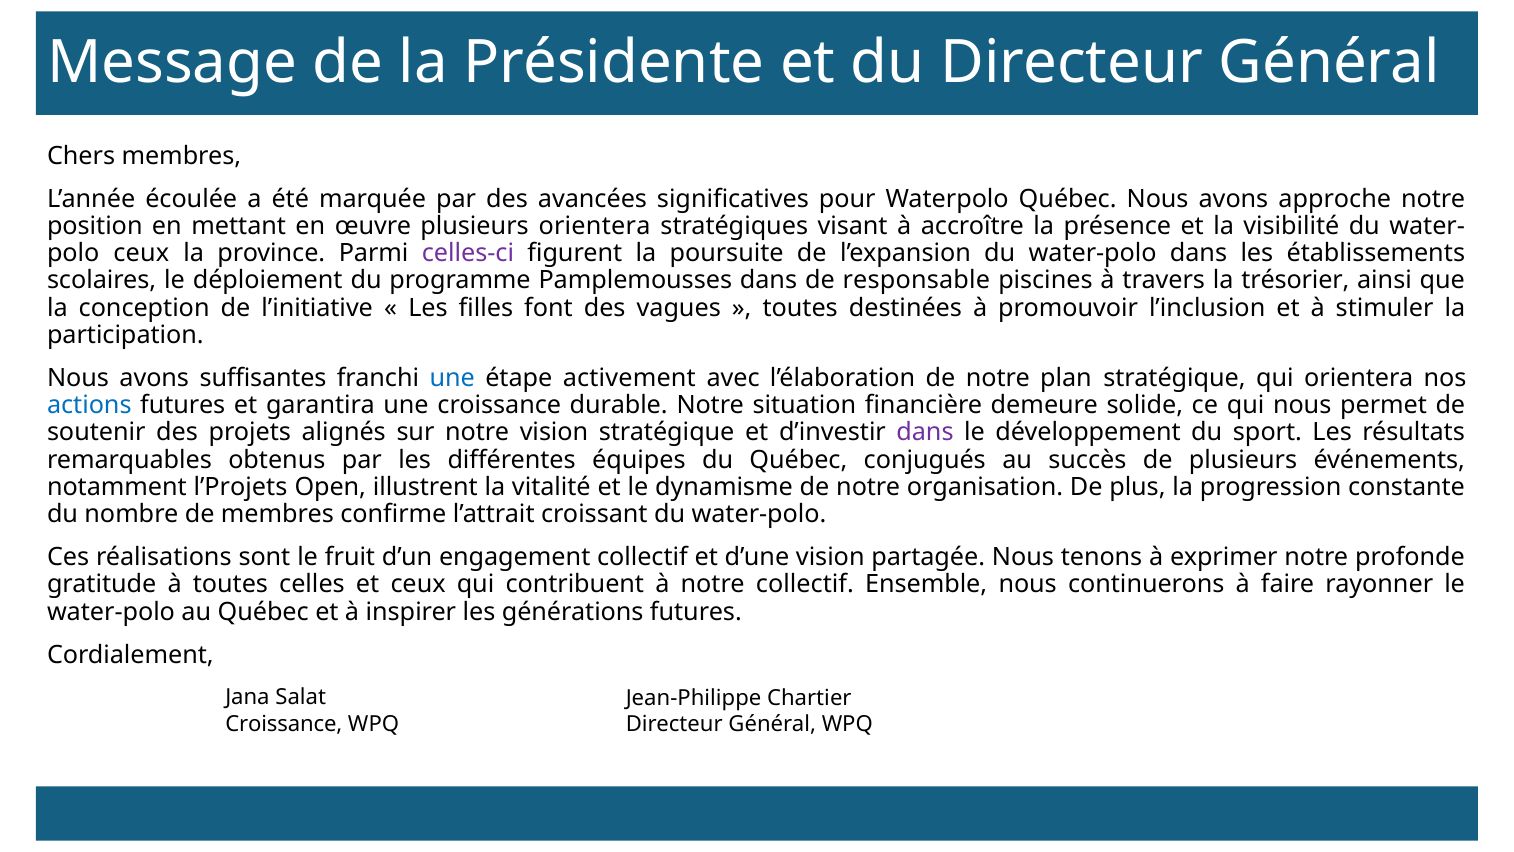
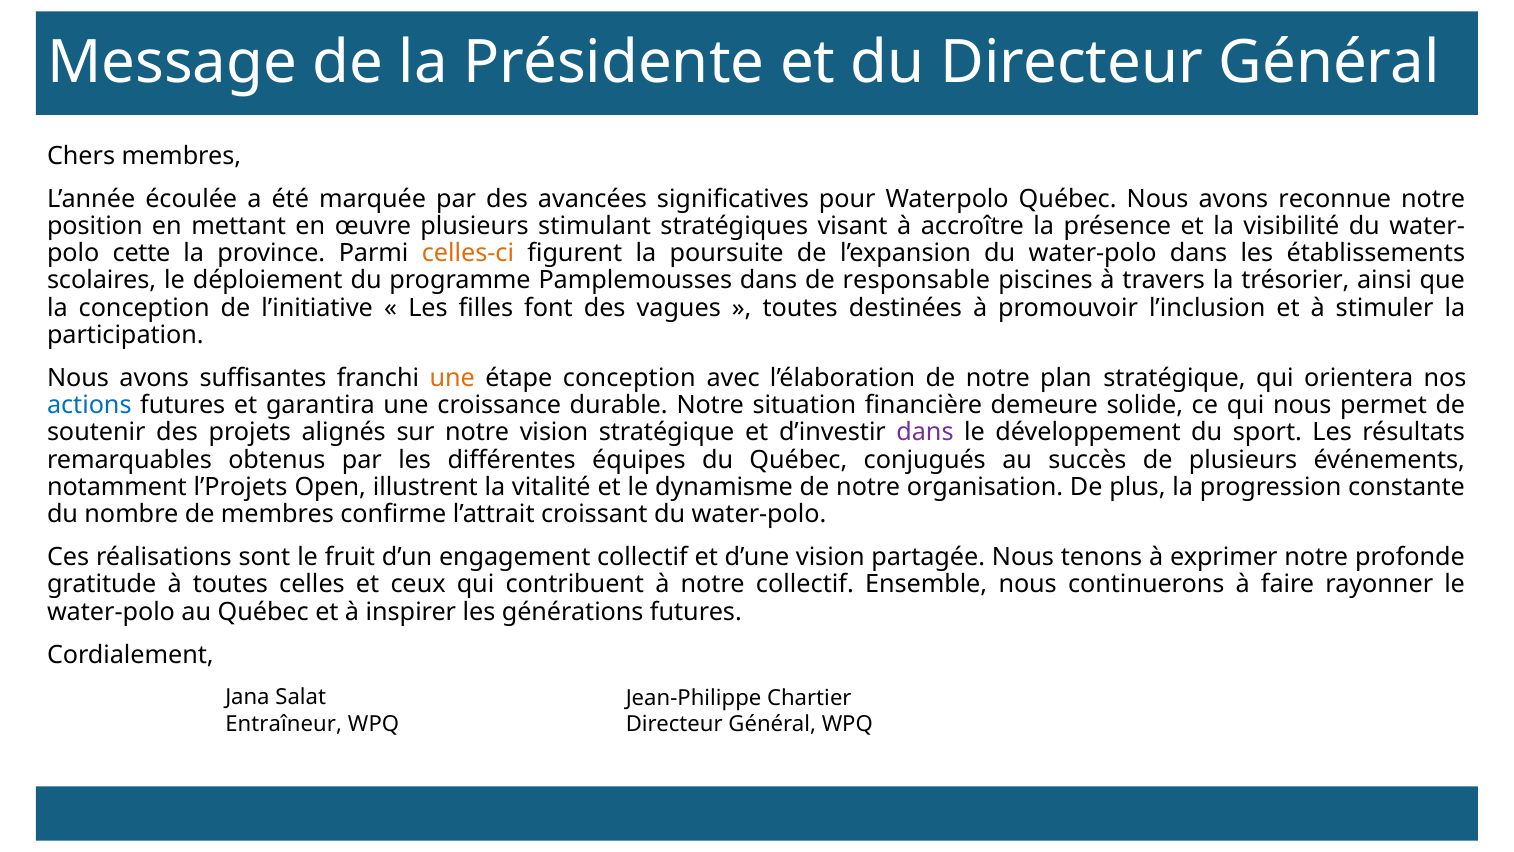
approche: approche -> reconnue
plusieurs orientera: orientera -> stimulant
ceux at (141, 253): ceux -> cette
celles-ci colour: purple -> orange
une at (452, 378) colour: blue -> orange
étape activement: activement -> conception
Croissance at (284, 724): Croissance -> Entraîneur
